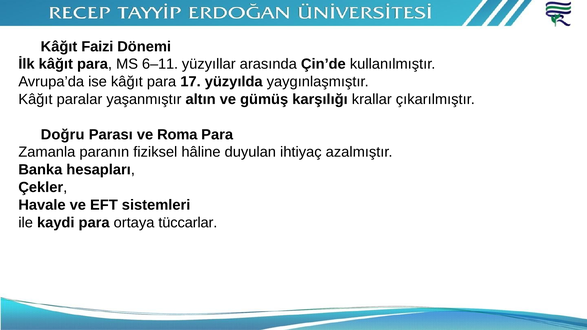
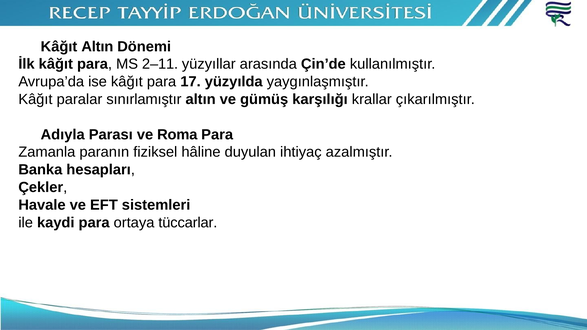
Kâğıt Faizi: Faizi -> Altın
6–11: 6–11 -> 2–11
yaşanmıştır: yaşanmıştır -> sınırlamıştır
Doğru: Doğru -> Adıyla
